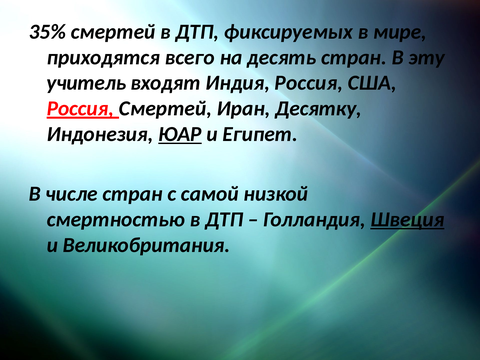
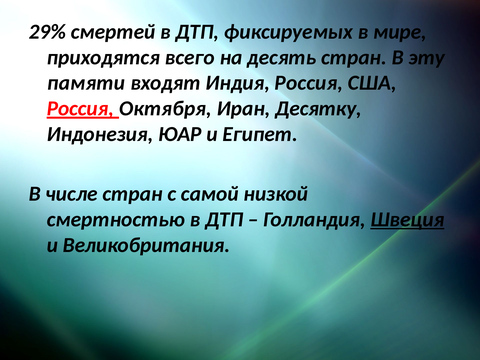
35%: 35% -> 29%
учитель: учитель -> памяти
Смертей at (165, 109): Смертей -> Октября
ЮАР underline: present -> none
